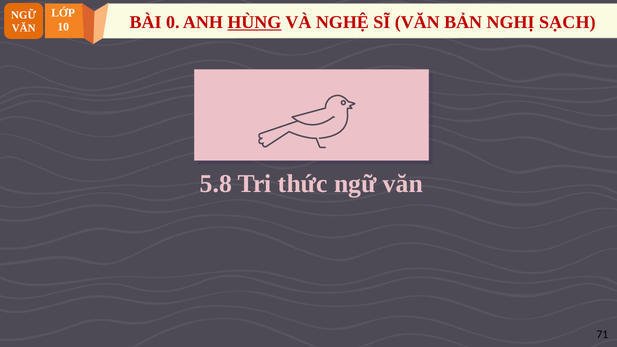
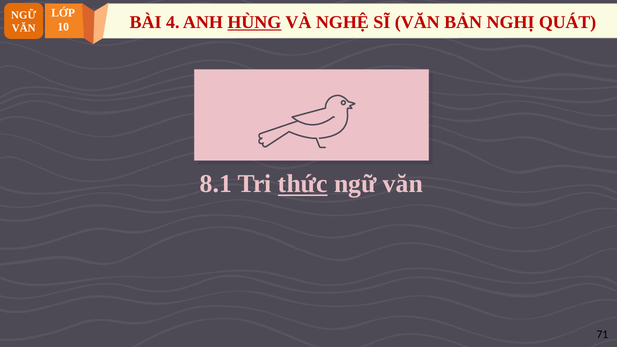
0: 0 -> 4
SẠCH: SẠCH -> QUÁT
5.8: 5.8 -> 8.1
thức underline: none -> present
